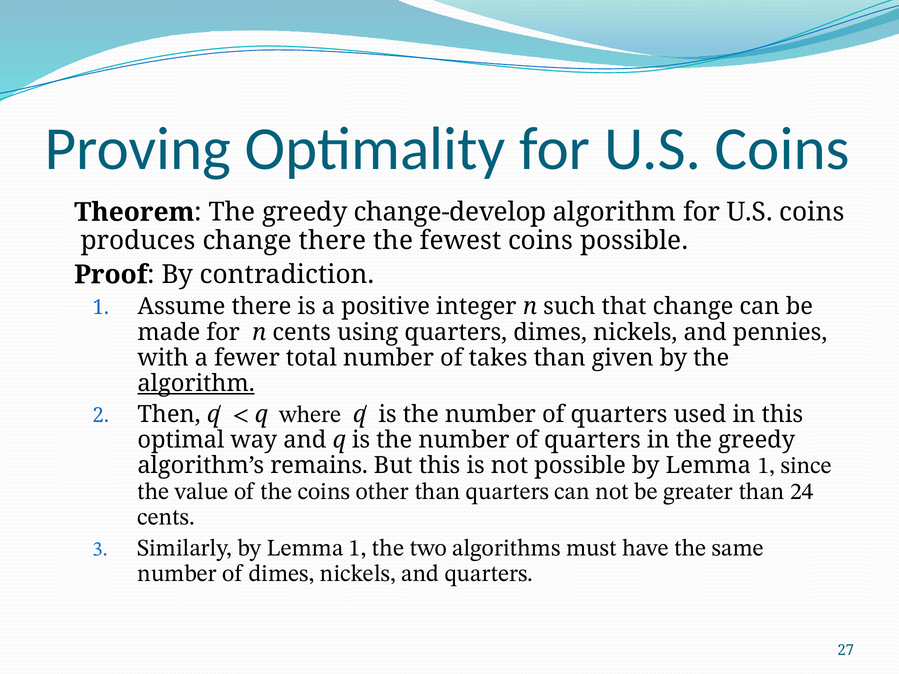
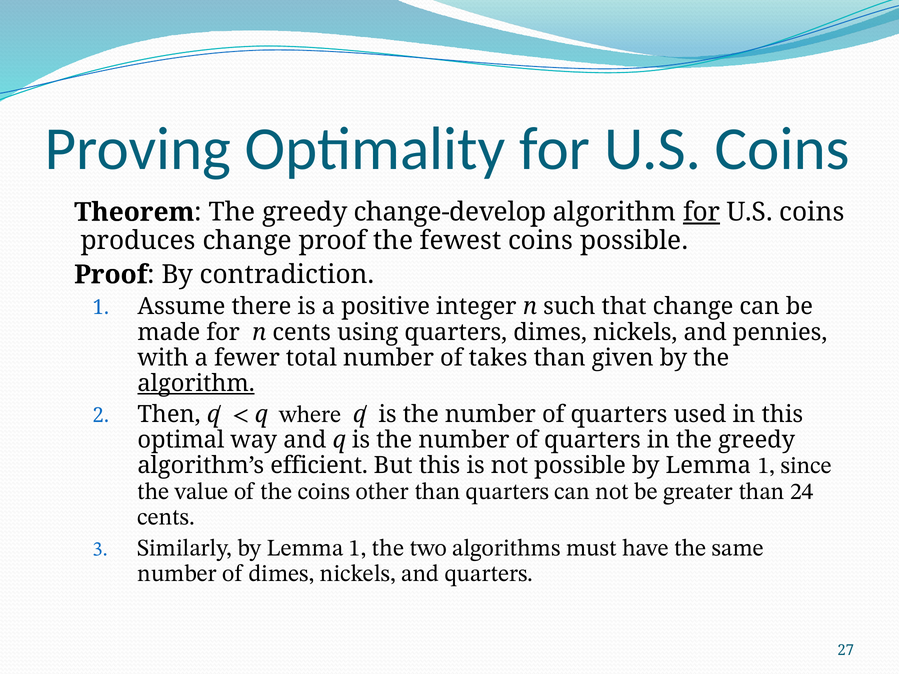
for at (702, 212) underline: none -> present
change there: there -> proof
remains: remains -> efficient
